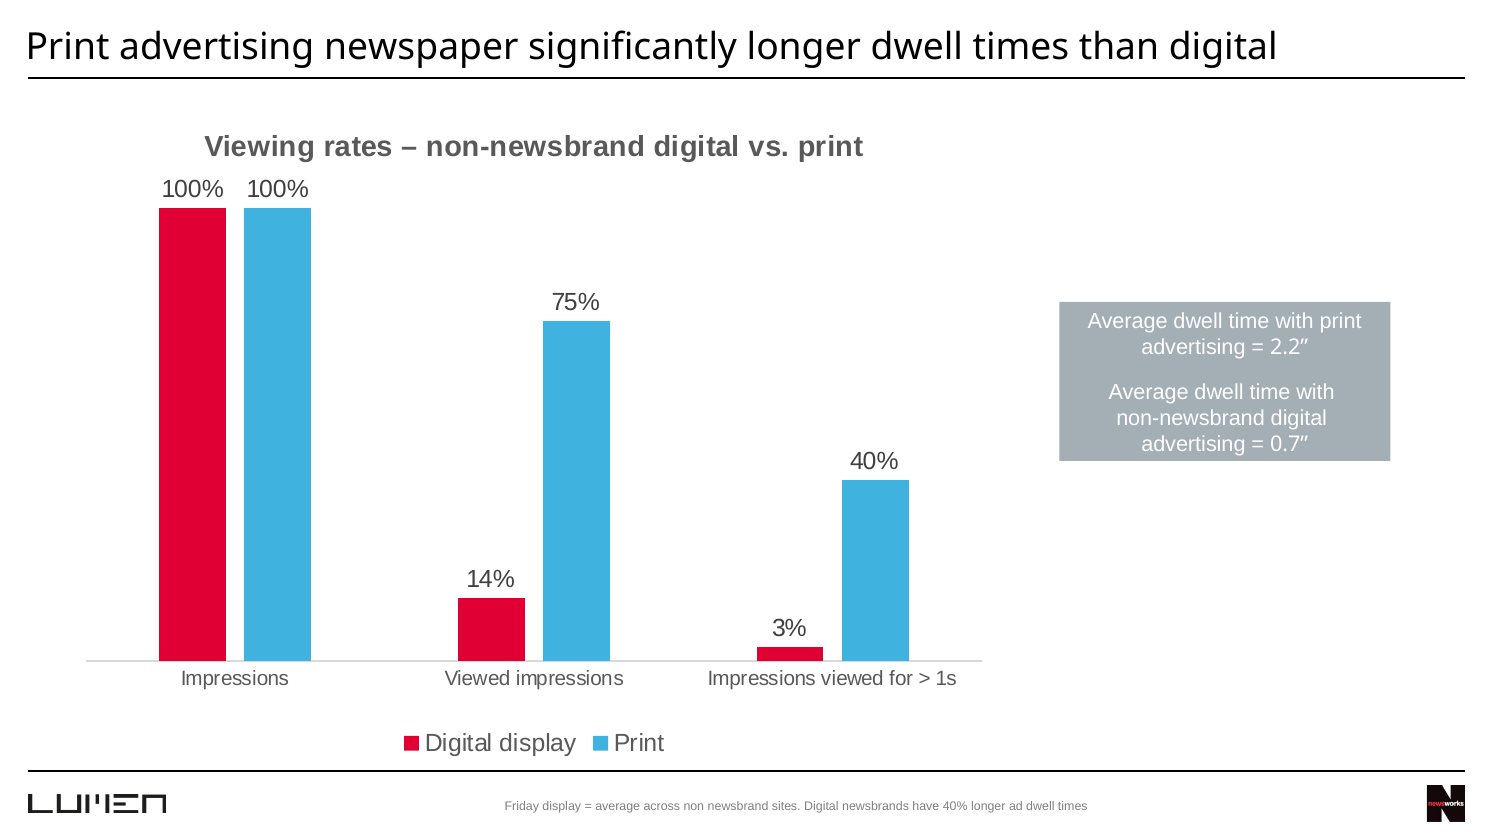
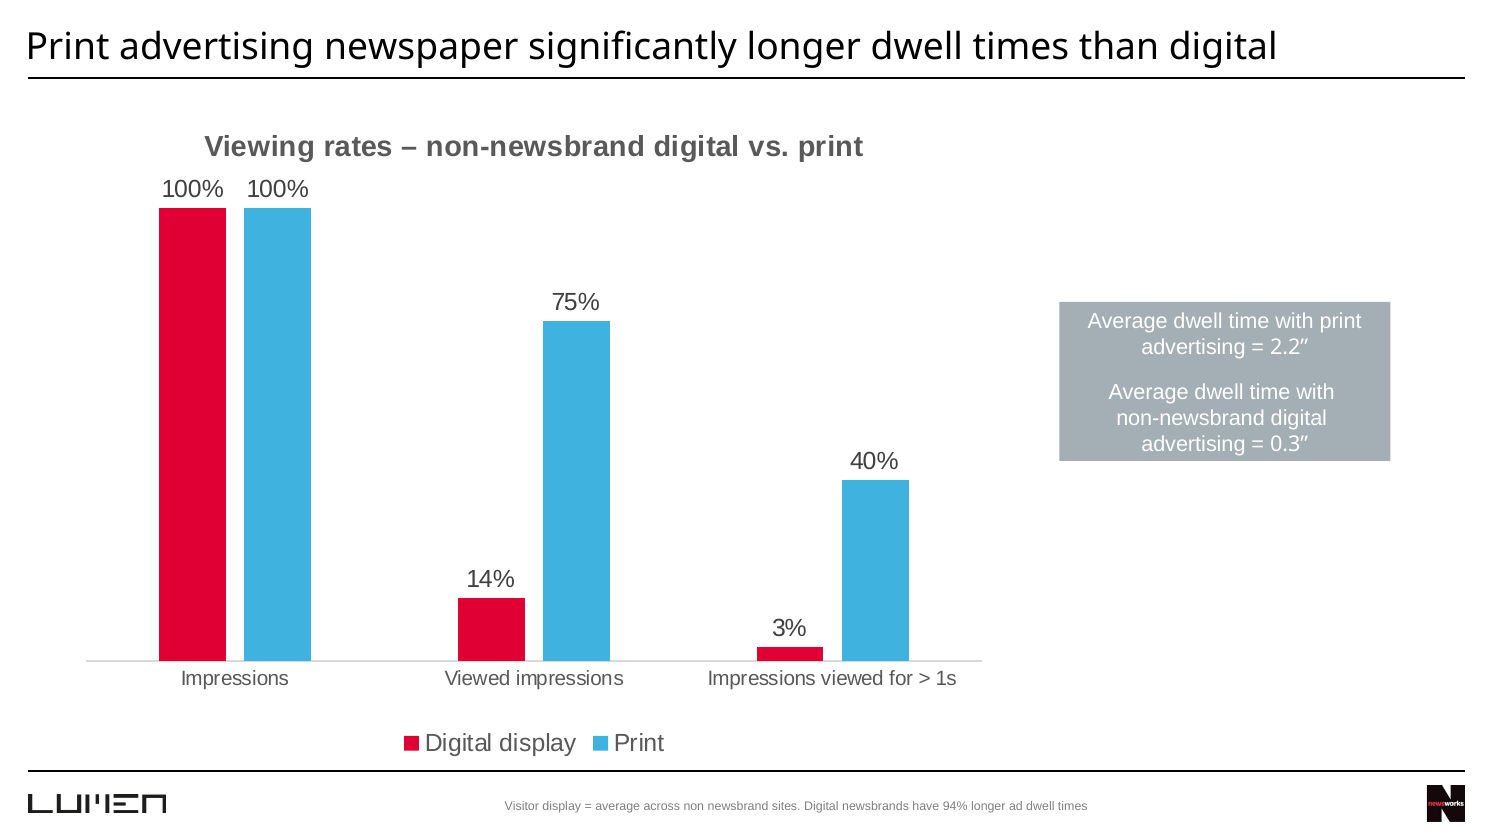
0.7: 0.7 -> 0.3
Friday: Friday -> Visitor
have 40%: 40% -> 94%
